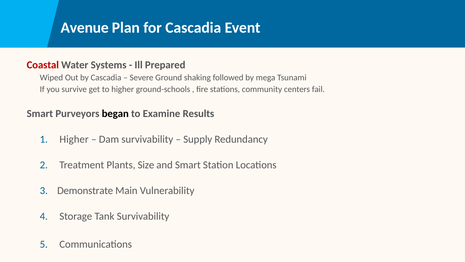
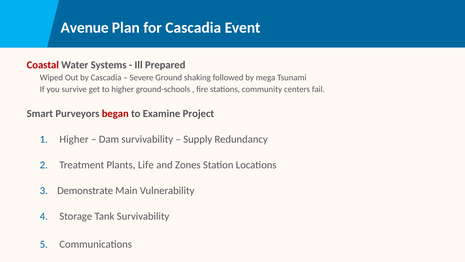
began colour: black -> red
Results: Results -> Project
Size: Size -> Life
and Smart: Smart -> Zones
